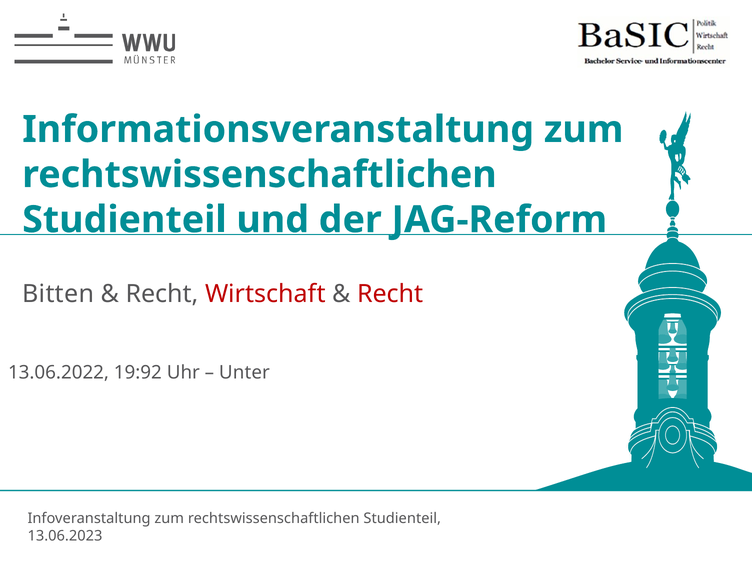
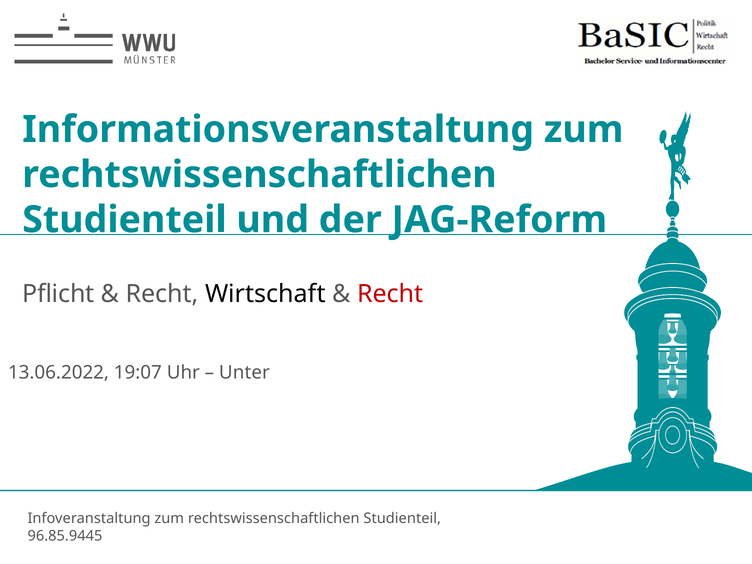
Bitten: Bitten -> Pflicht
Wirtschaft colour: red -> black
19:92: 19:92 -> 19:07
13.06.2023: 13.06.2023 -> 96.85.9445
